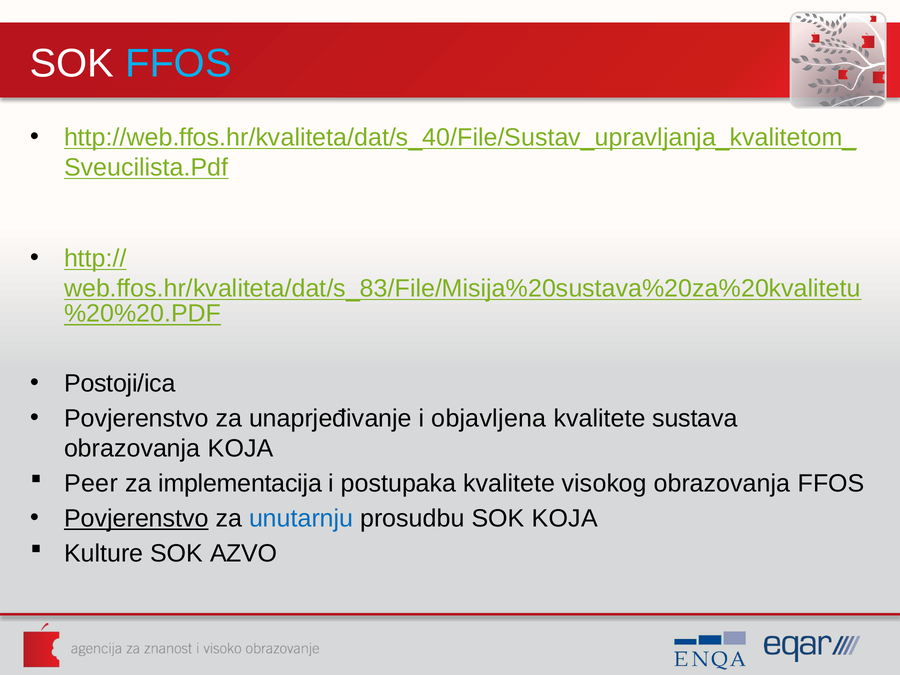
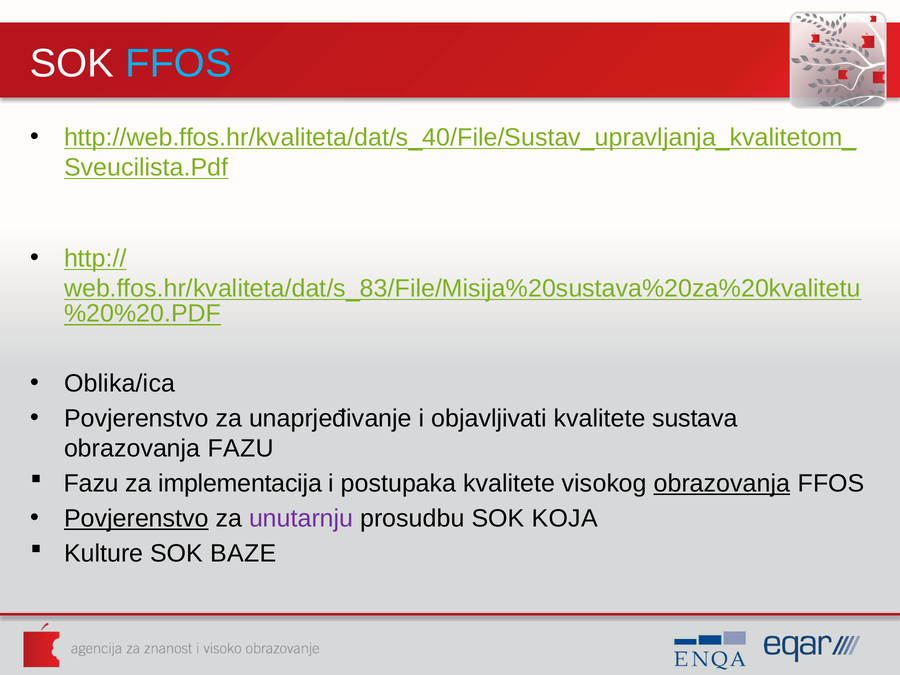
Postoji/ica: Postoji/ica -> Oblika/ica
objavljena: objavljena -> objavljivati
obrazovanja KOJA: KOJA -> FAZU
Peer at (91, 484): Peer -> Fazu
obrazovanja at (722, 484) underline: none -> present
unutarnju colour: blue -> purple
AZVO: AZVO -> BAZE
